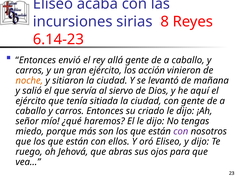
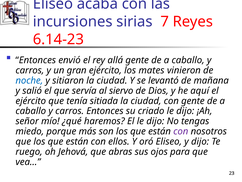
8: 8 -> 7
acción: acción -> mates
noche colour: orange -> blue
